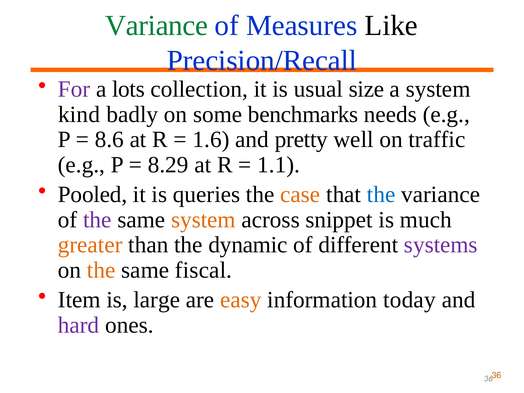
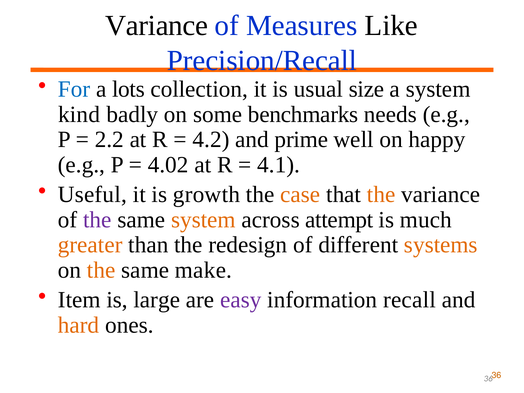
Variance at (157, 25) colour: green -> black
For colour: purple -> blue
8.6: 8.6 -> 2.2
1.6: 1.6 -> 4.2
pretty: pretty -> prime
traffic: traffic -> happy
8.29: 8.29 -> 4.02
1.1: 1.1 -> 4.1
Pooled: Pooled -> Useful
queries: queries -> growth
the at (381, 195) colour: blue -> orange
snippet: snippet -> attempt
dynamic: dynamic -> redesign
systems colour: purple -> orange
fiscal: fiscal -> make
easy colour: orange -> purple
today: today -> recall
hard colour: purple -> orange
